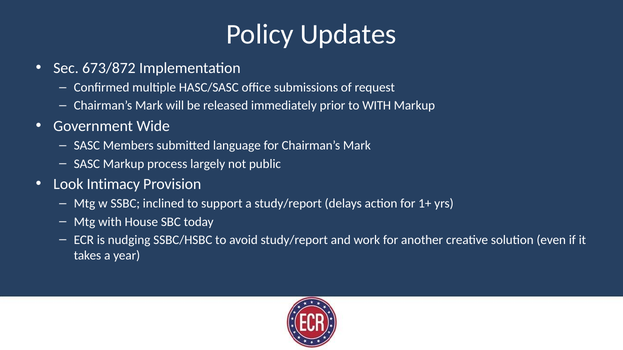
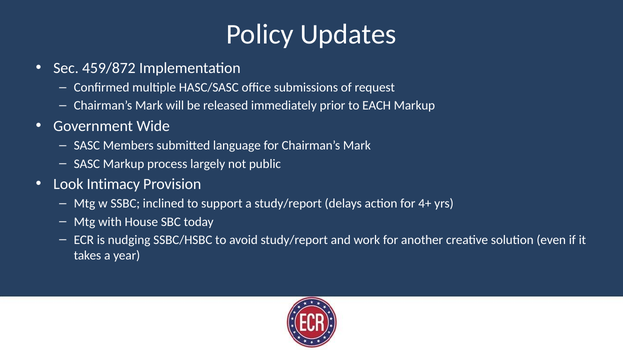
673/872: 673/872 -> 459/872
to WITH: WITH -> EACH
1+: 1+ -> 4+
